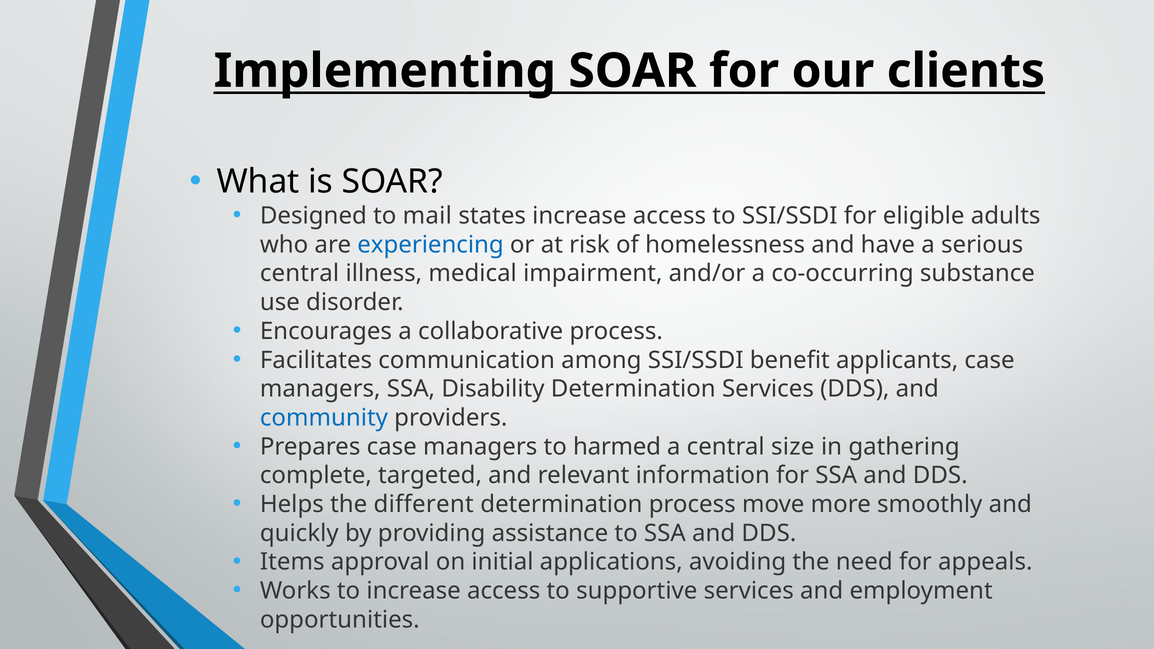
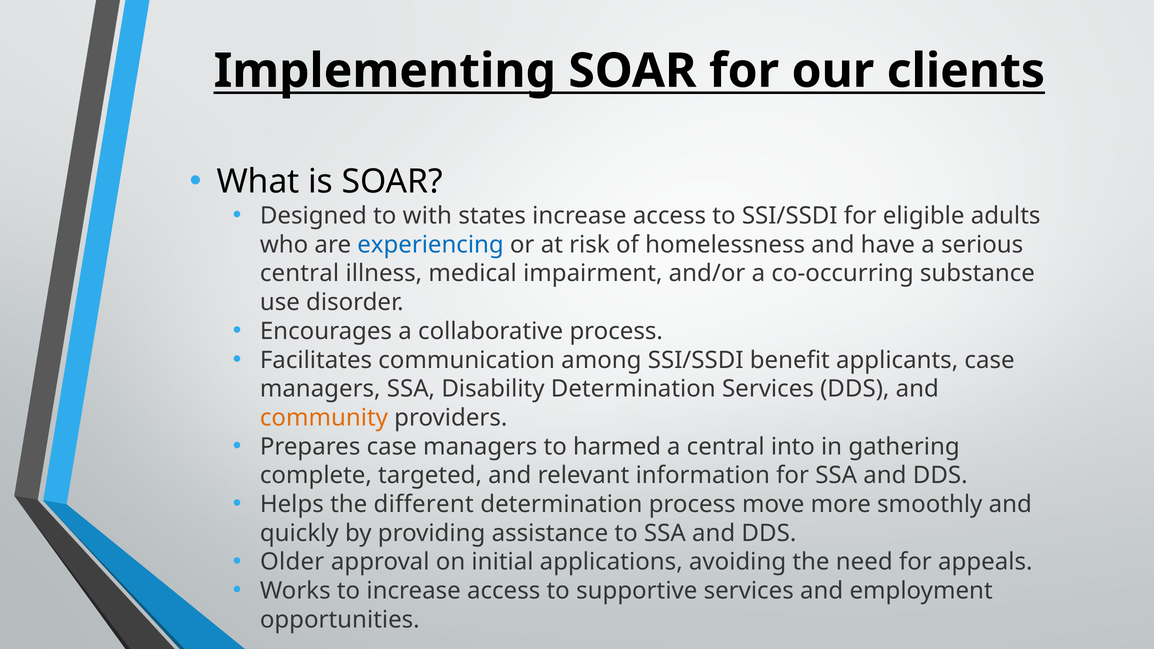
mail: mail -> with
community colour: blue -> orange
size: size -> into
Items: Items -> Older
